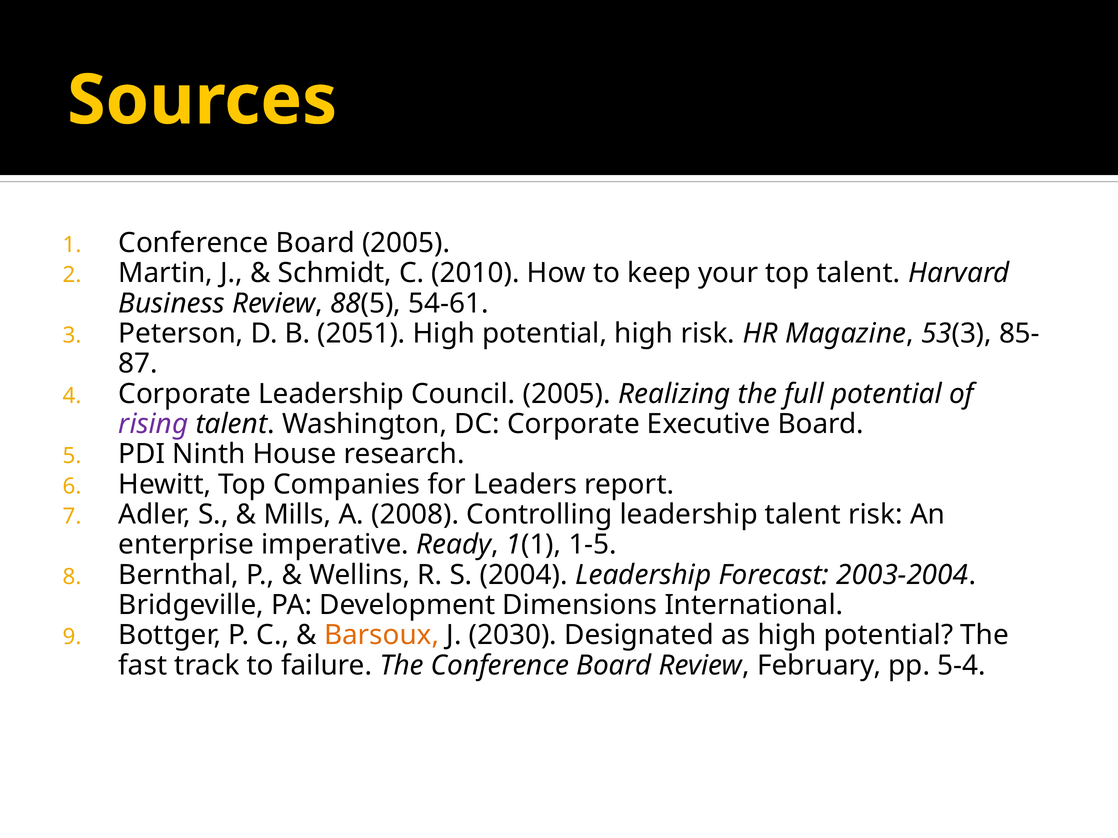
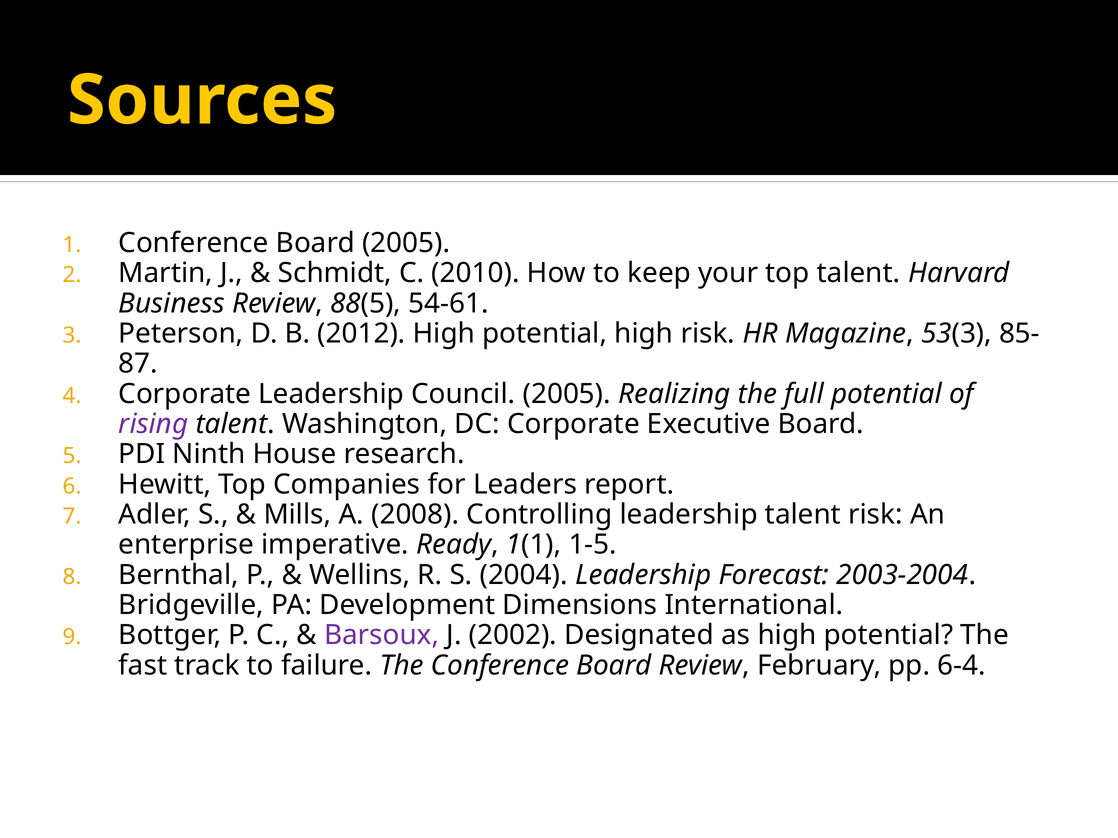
2051: 2051 -> 2012
Barsoux colour: orange -> purple
2030: 2030 -> 2002
5-4: 5-4 -> 6-4
